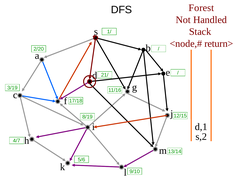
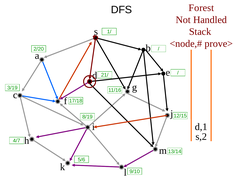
return>: return> -> prove>
